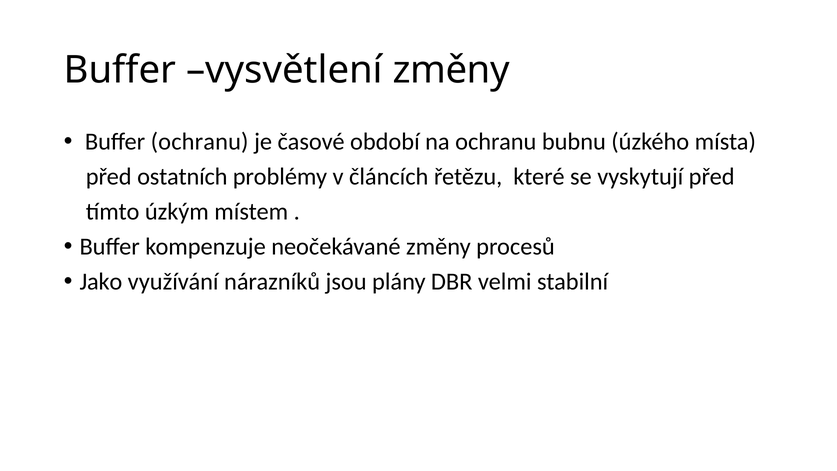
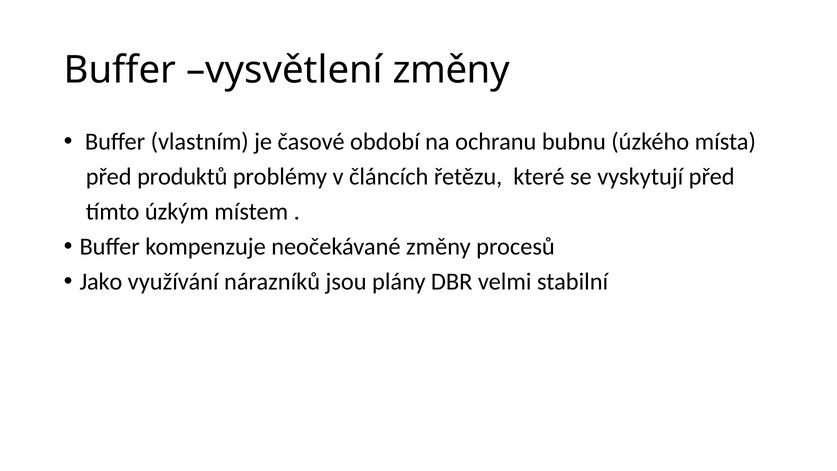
Buffer ochranu: ochranu -> vlastním
ostatních: ostatních -> produktů
